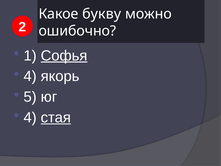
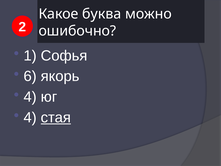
букву: букву -> буква
Софья underline: present -> none
4 at (30, 76): 4 -> 6
5 at (30, 97): 5 -> 4
